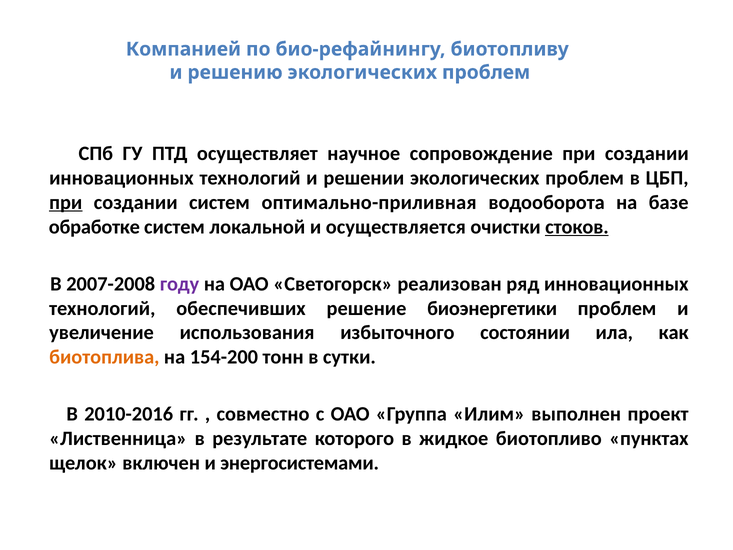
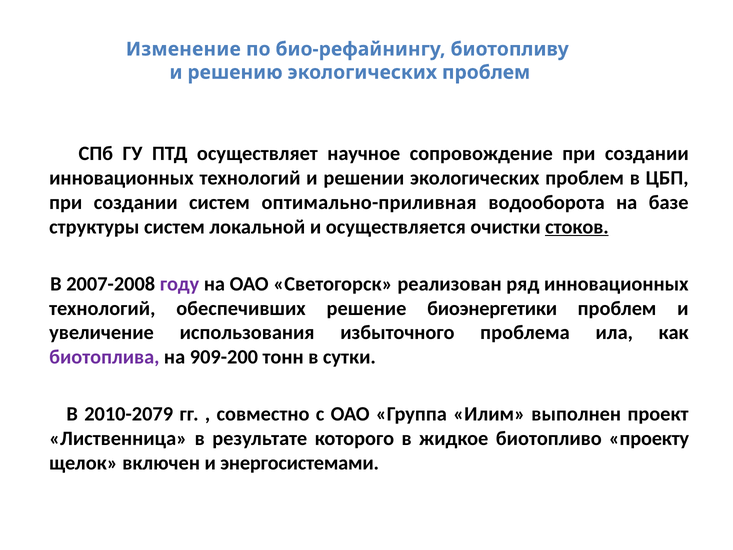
Компанией: Компанией -> Изменение
при at (66, 202) underline: present -> none
обработке: обработке -> структуры
состоянии: состоянии -> проблема
биотоплива colour: orange -> purple
154-200: 154-200 -> 909-200
2010-2016: 2010-2016 -> 2010-2079
пунктах: пунктах -> проекту
